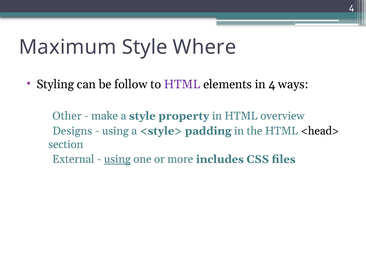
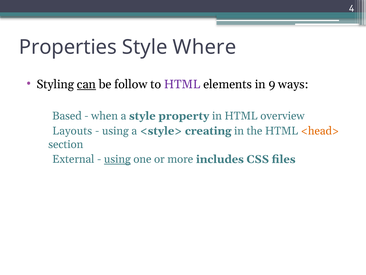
Maximum: Maximum -> Properties
can underline: none -> present
in 4: 4 -> 9
Other: Other -> Based
make: make -> when
Designs: Designs -> Layouts
padding: padding -> creating
<head> colour: black -> orange
